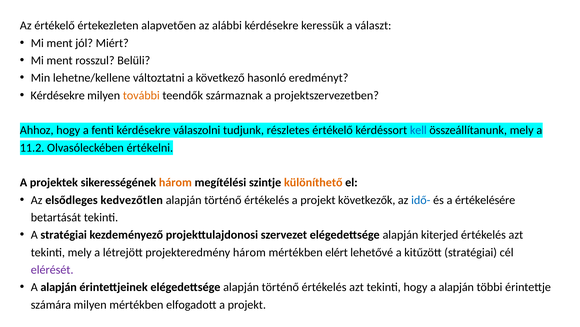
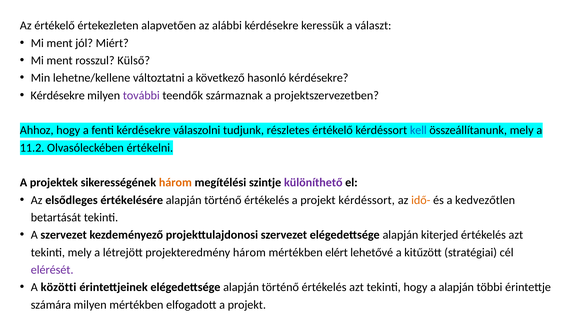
Belüli: Belüli -> Külső
hasonló eredményt: eredményt -> kérdésekre
további colour: orange -> purple
különíthető colour: orange -> purple
kedvezőtlen: kedvezőtlen -> értékelésére
projekt következők: következők -> kérdéssort
idő- colour: blue -> orange
értékelésére: értékelésére -> kedvezőtlen
A stratégiai: stratégiai -> szervezet
alapján at (59, 287): alapján -> közötti
